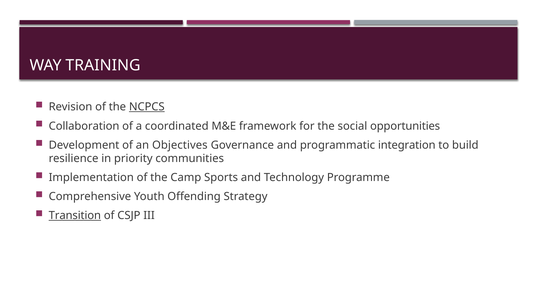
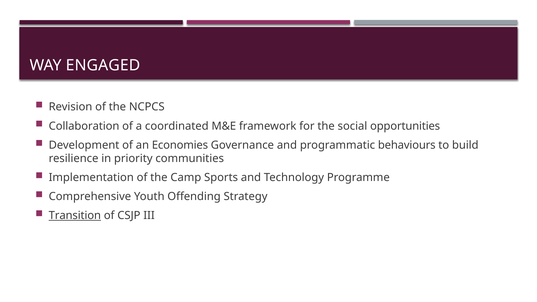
TRAINING: TRAINING -> ENGAGED
NCPCS underline: present -> none
Objectives: Objectives -> Economies
integration: integration -> behaviours
